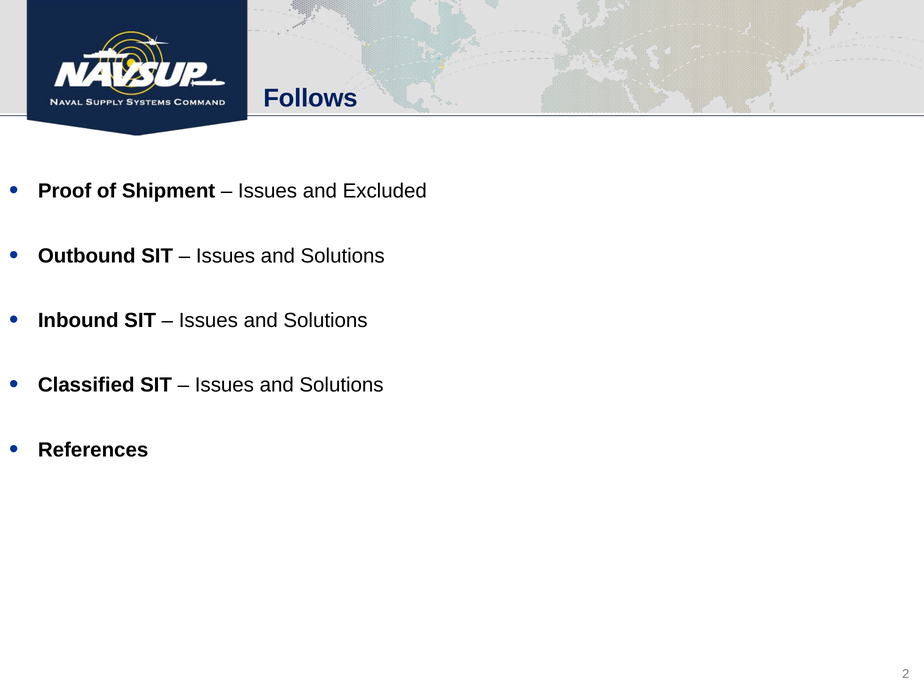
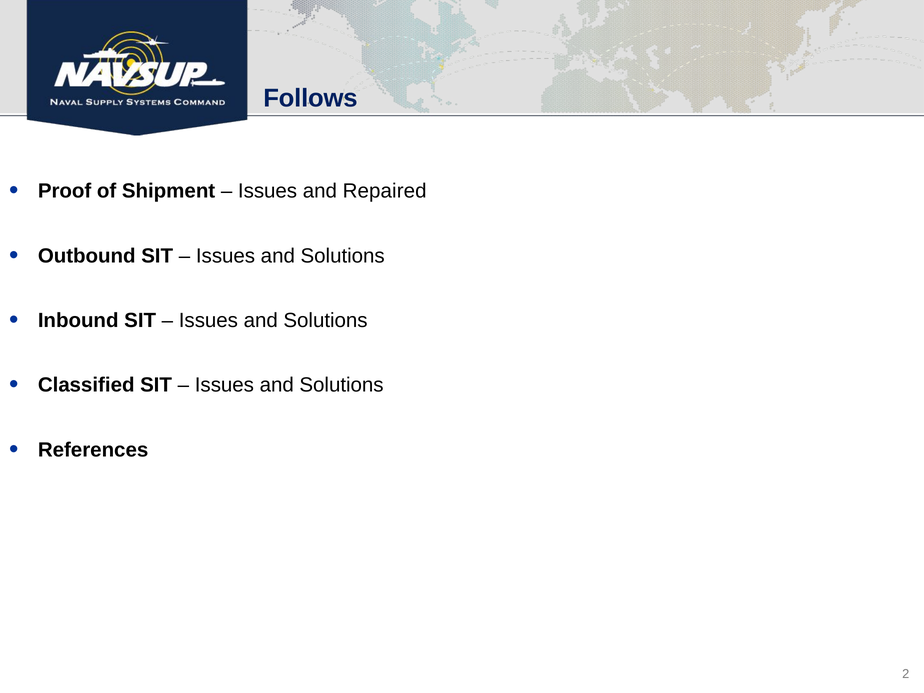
Excluded: Excluded -> Repaired
